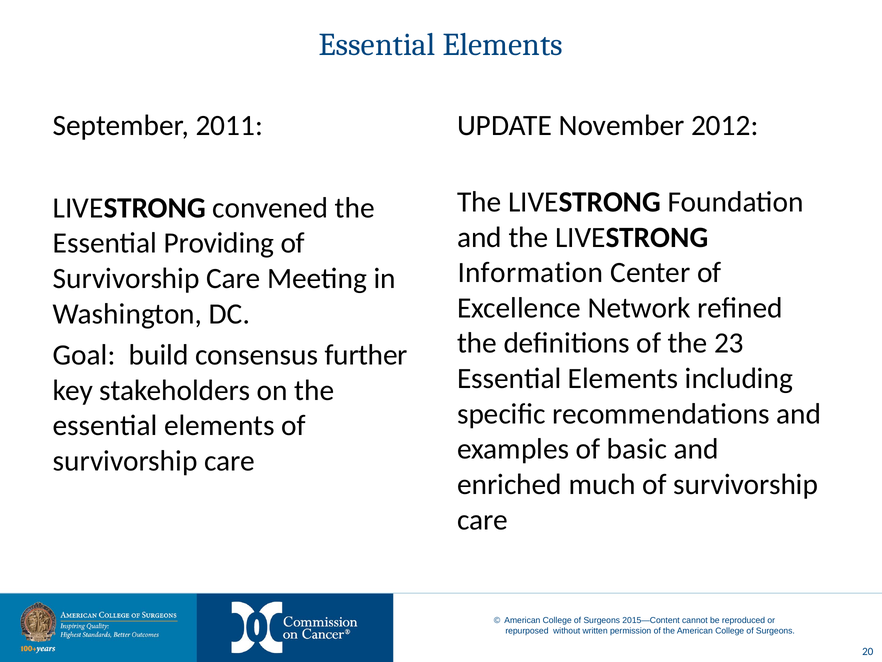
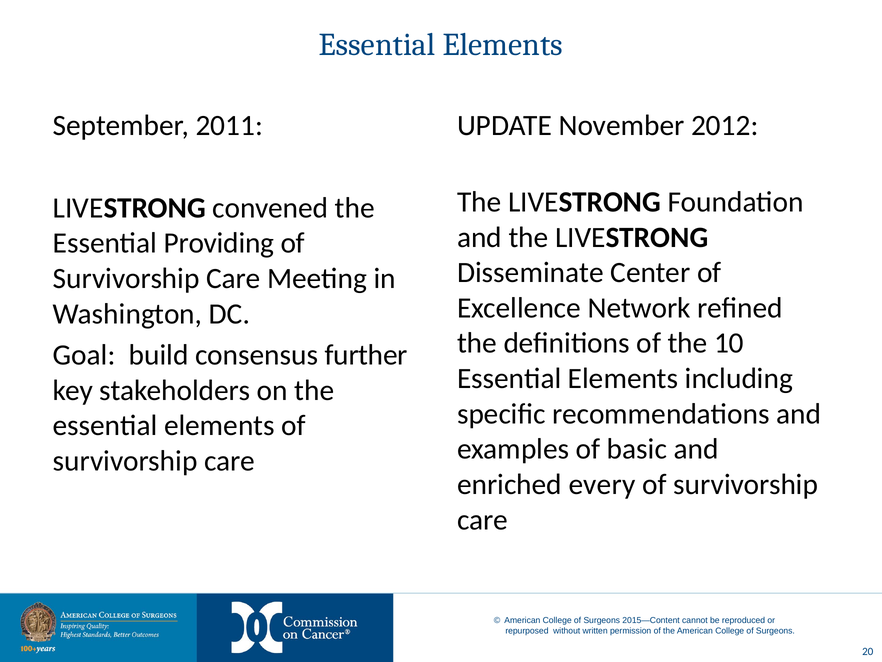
Information: Information -> Disseminate
23: 23 -> 10
much: much -> every
